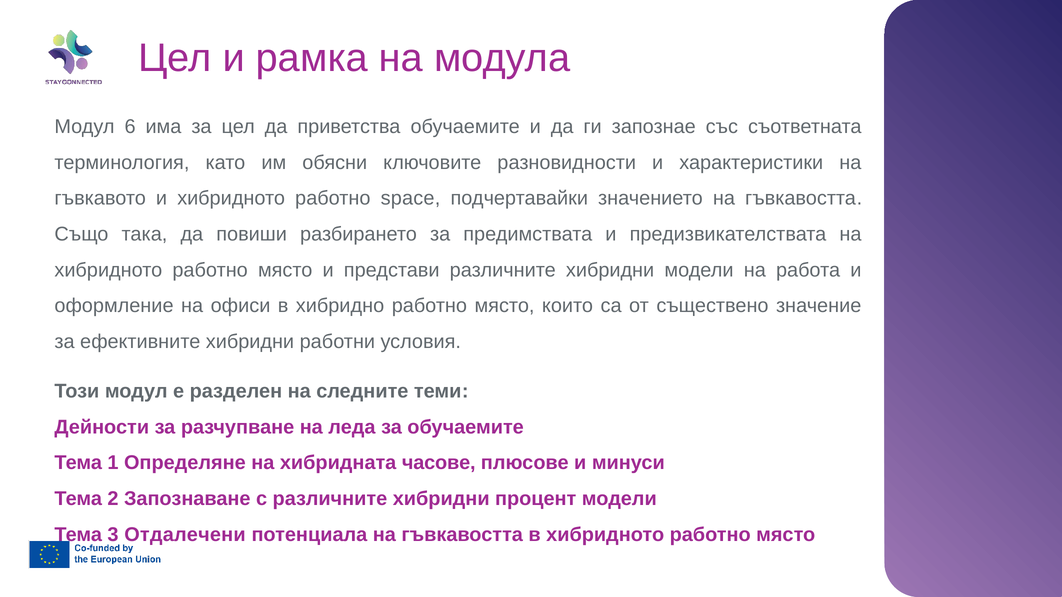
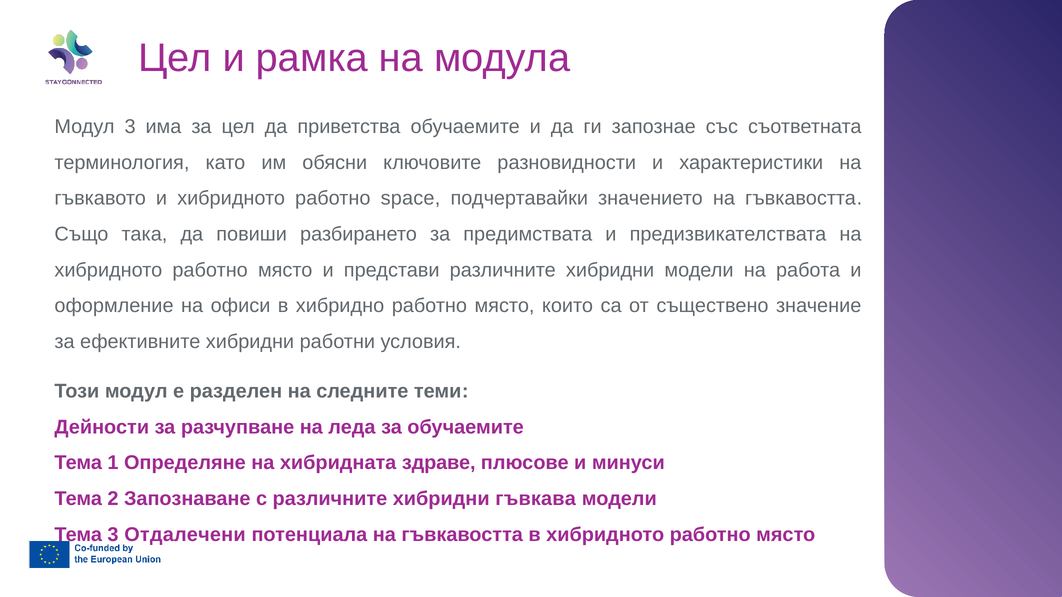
Модул 6: 6 -> 3
часове: часове -> здраве
процент: процент -> гъвкава
